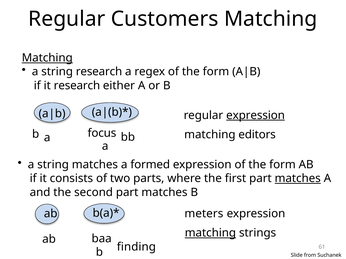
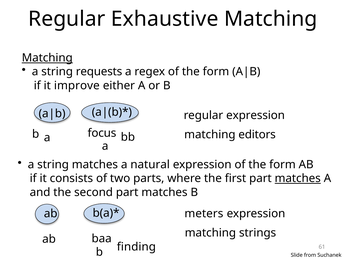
Customers: Customers -> Exhaustive
string research: research -> requests
it research: research -> improve
expression at (256, 115) underline: present -> none
formed: formed -> natural
matching at (210, 233) underline: present -> none
